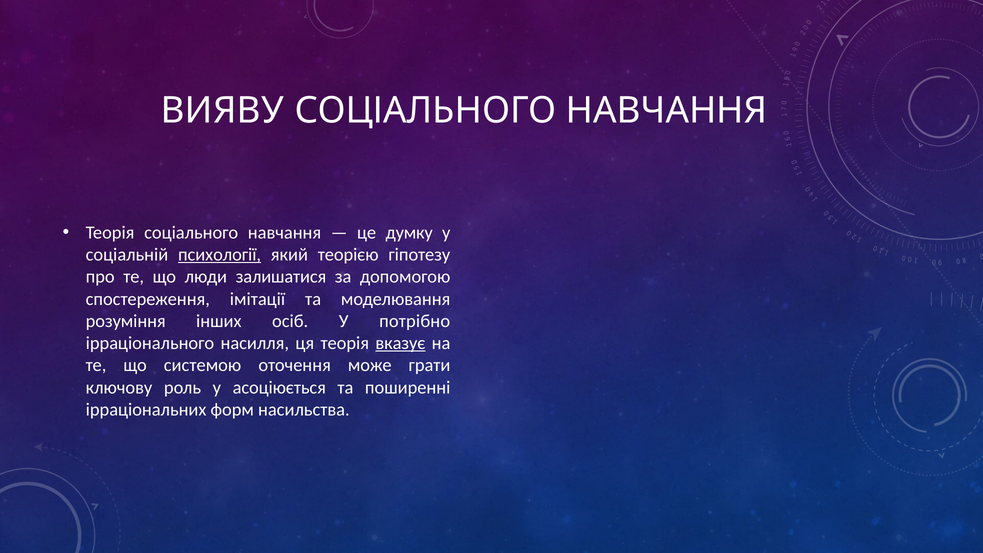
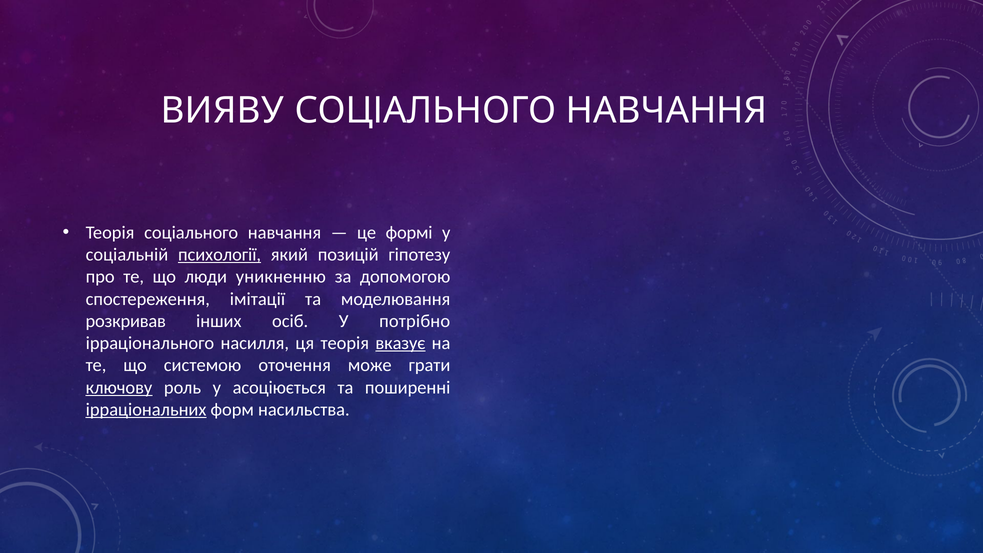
думку: думку -> формі
теорією: теорією -> позицій
залишатися: залишатися -> уникненню
розуміння: розуміння -> розкривав
ключову underline: none -> present
ірраціональних underline: none -> present
